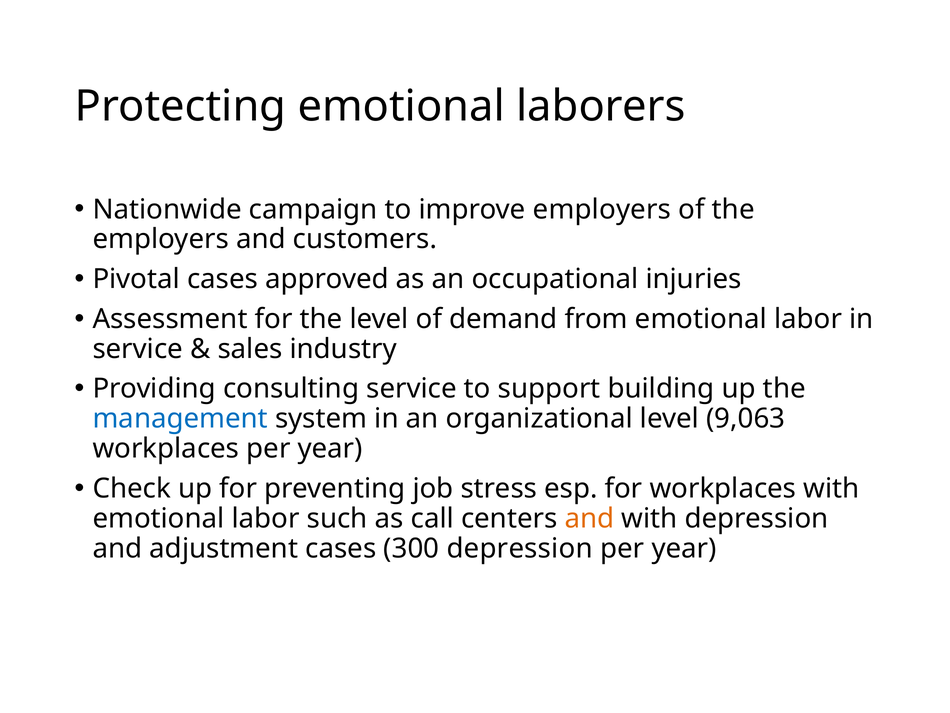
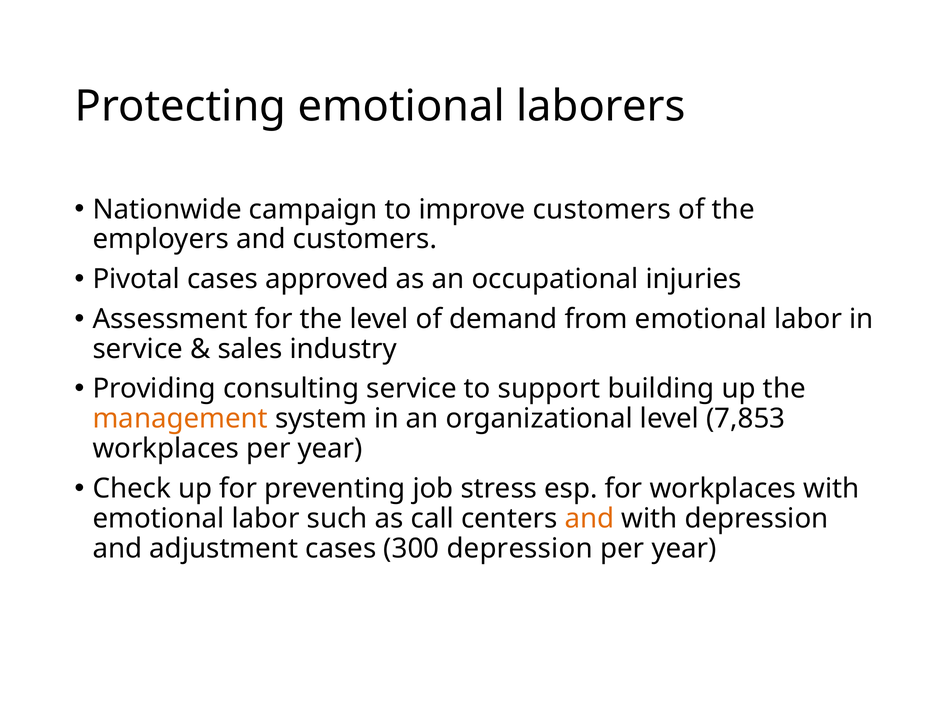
improve employers: employers -> customers
management colour: blue -> orange
9,063: 9,063 -> 7,853
